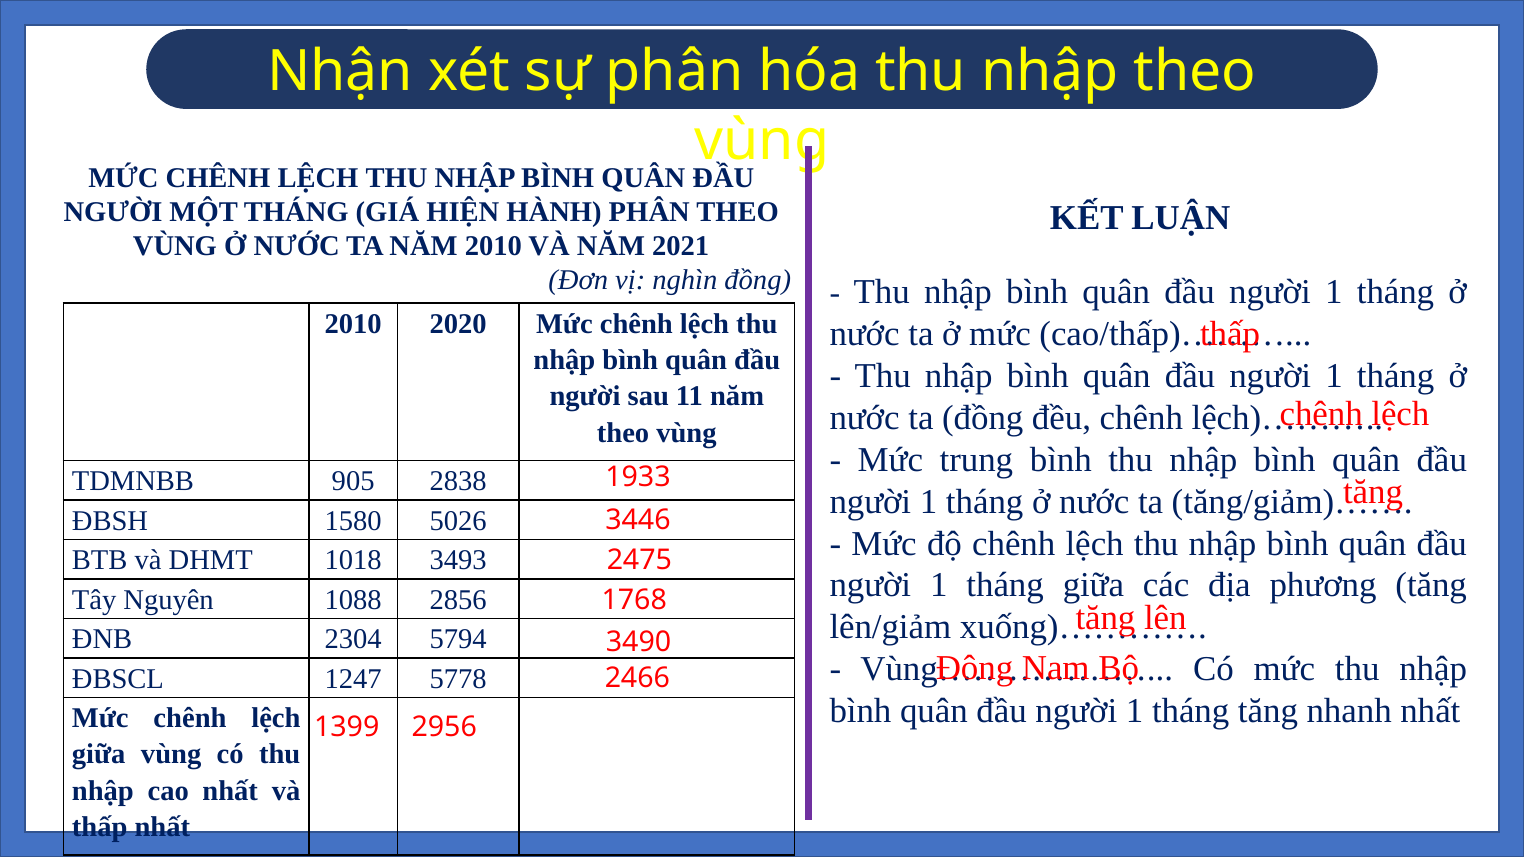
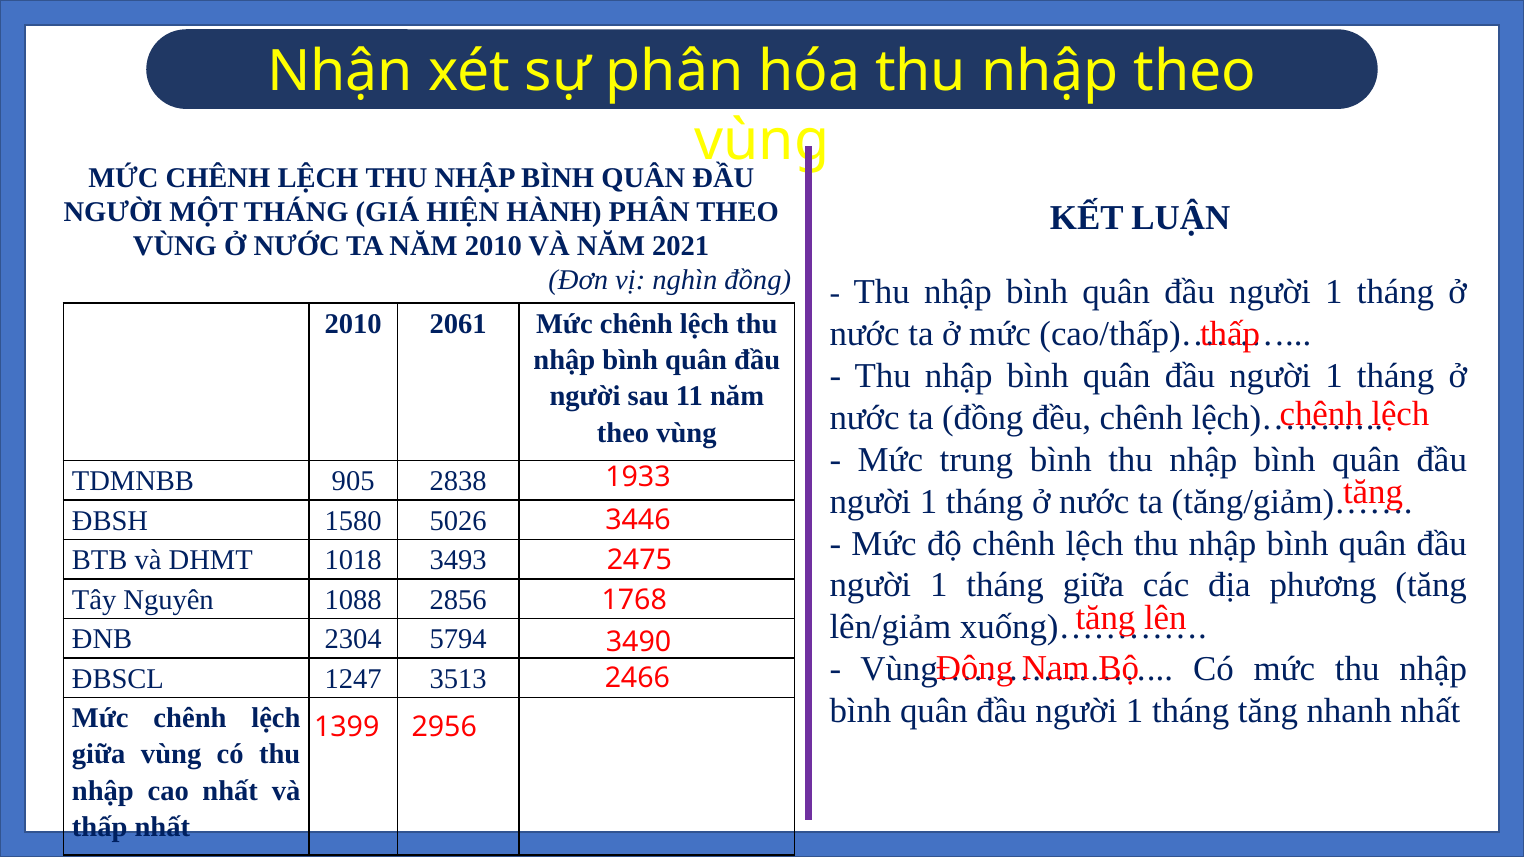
2020: 2020 -> 2061
5778: 5778 -> 3513
